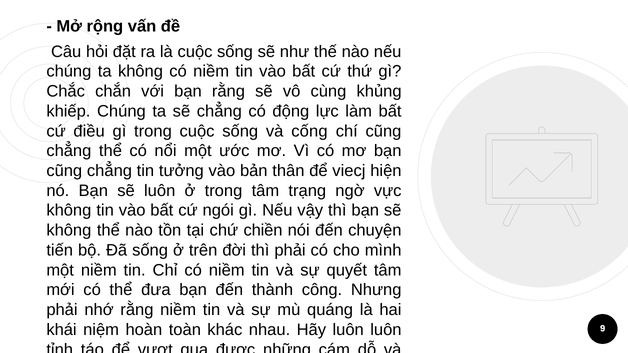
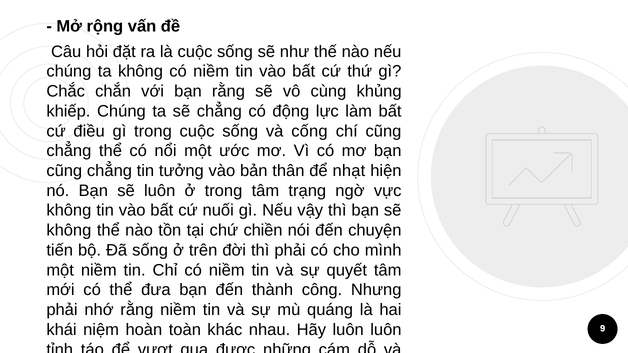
viecj: viecj -> nhạt
ngói: ngói -> nuối
